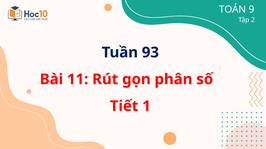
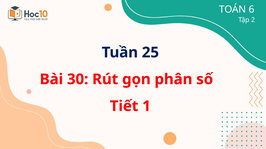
9: 9 -> 6
93: 93 -> 25
11: 11 -> 30
